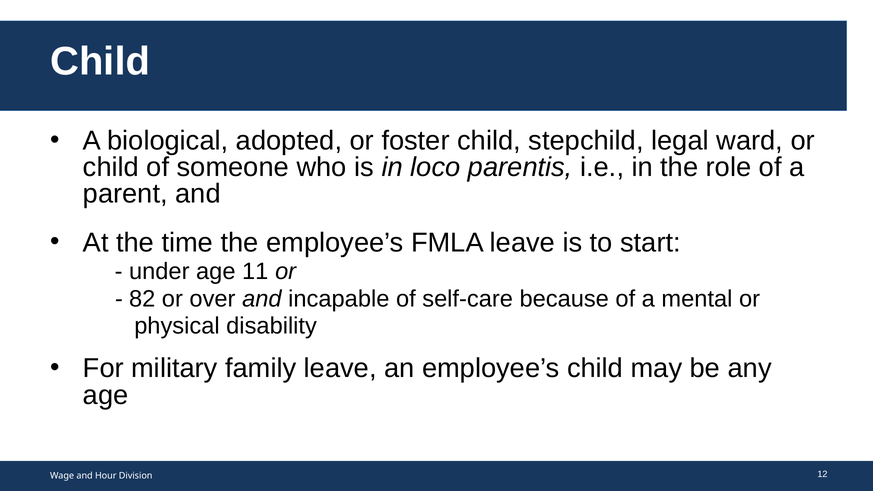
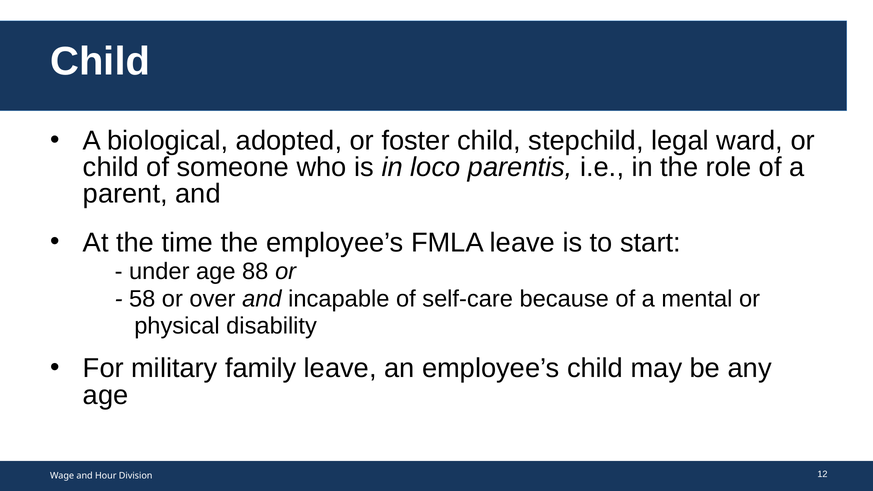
11: 11 -> 88
82: 82 -> 58
